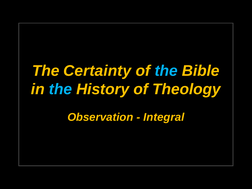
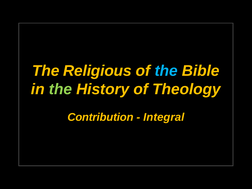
Certainty: Certainty -> Religious
the at (60, 89) colour: light blue -> light green
Observation: Observation -> Contribution
